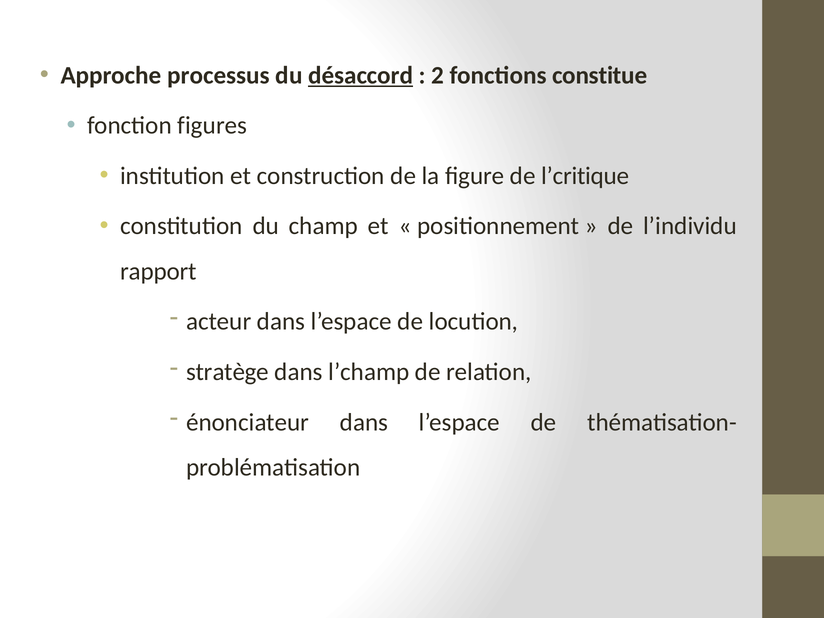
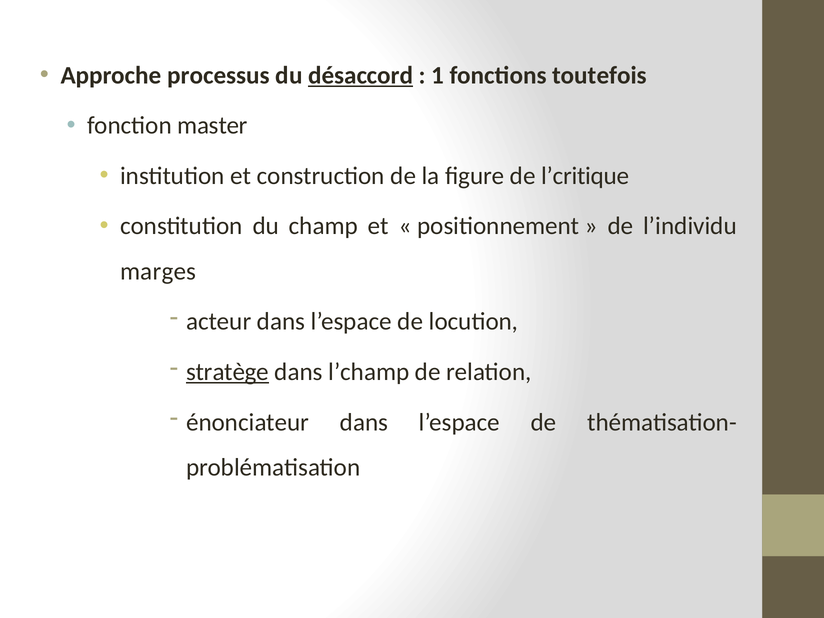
2: 2 -> 1
constitue: constitue -> toutefois
figures: figures -> master
rapport: rapport -> marges
stratège underline: none -> present
